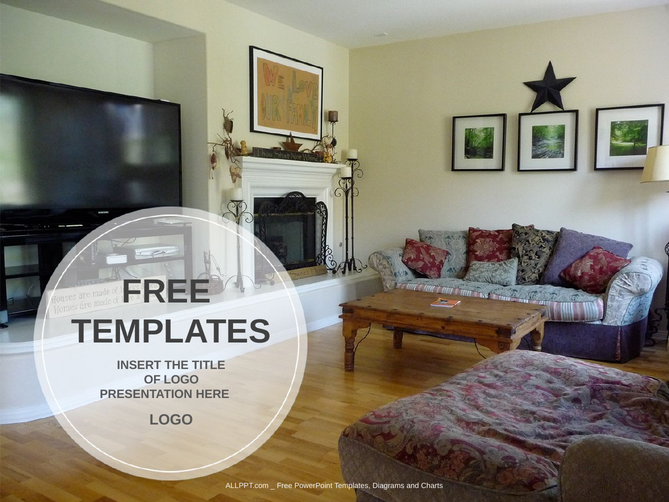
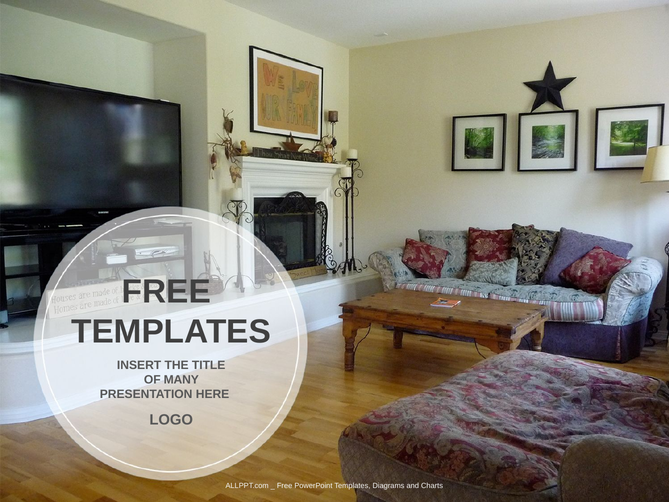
OF LOGO: LOGO -> MANY
